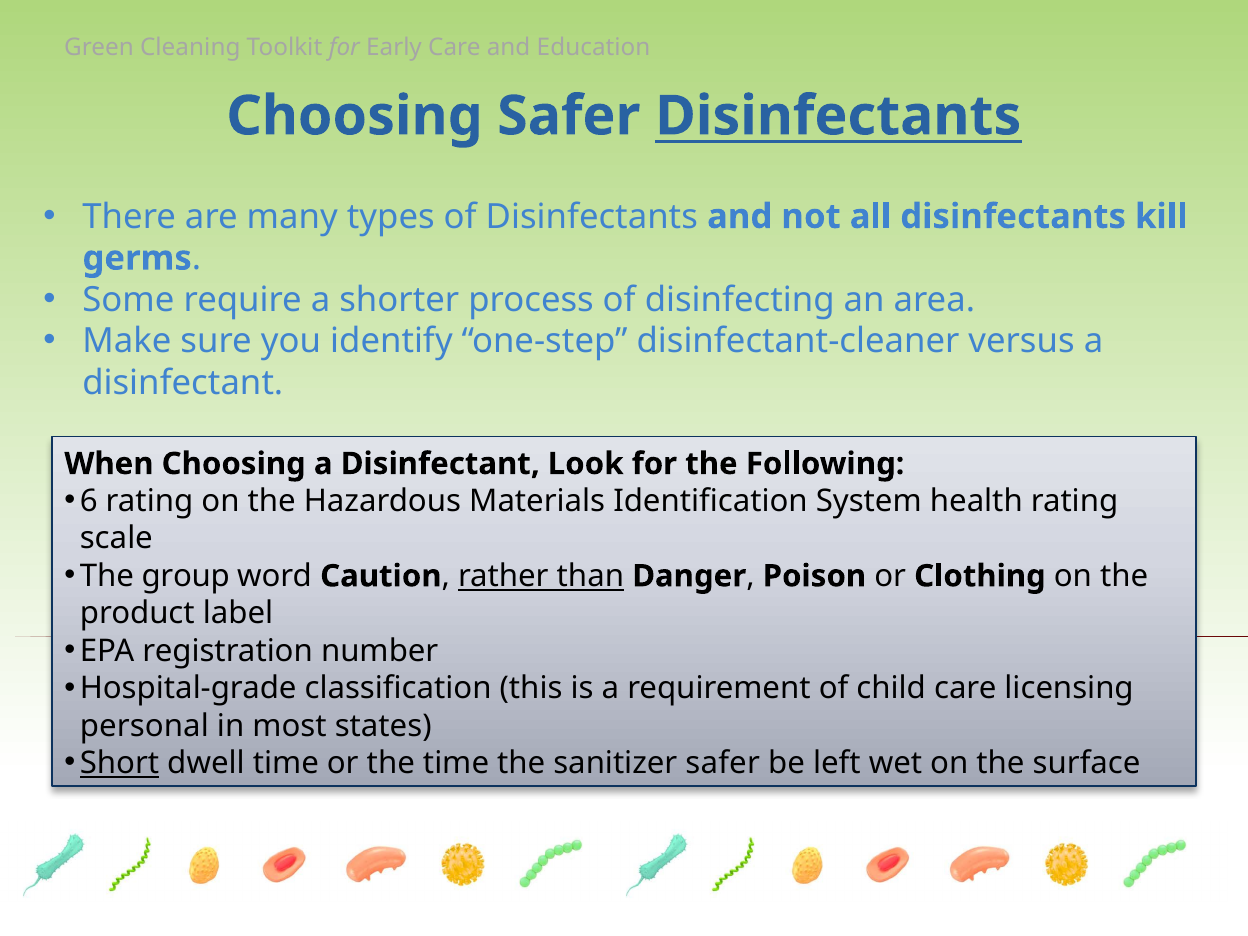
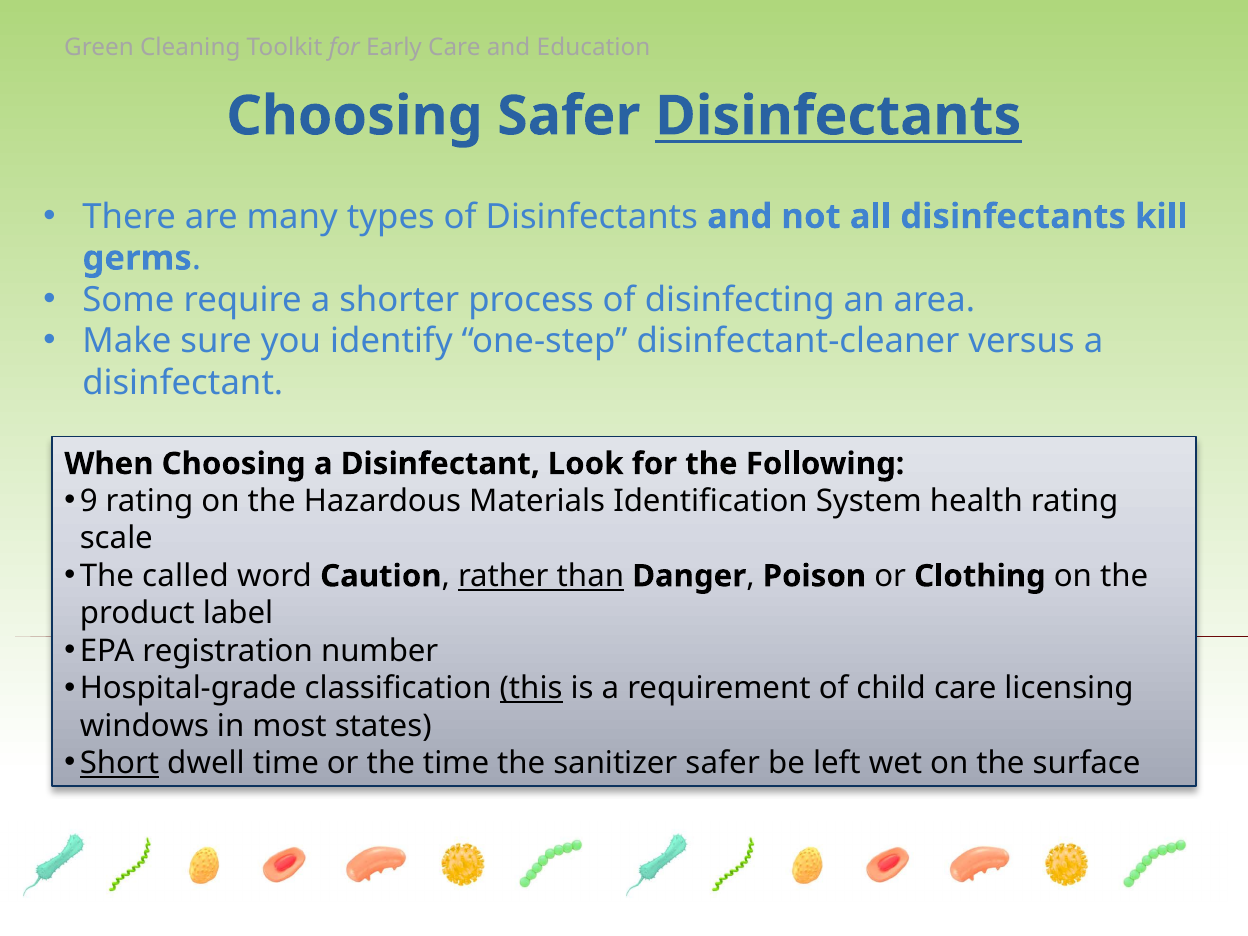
6: 6 -> 9
group: group -> called
this underline: none -> present
personal: personal -> windows
